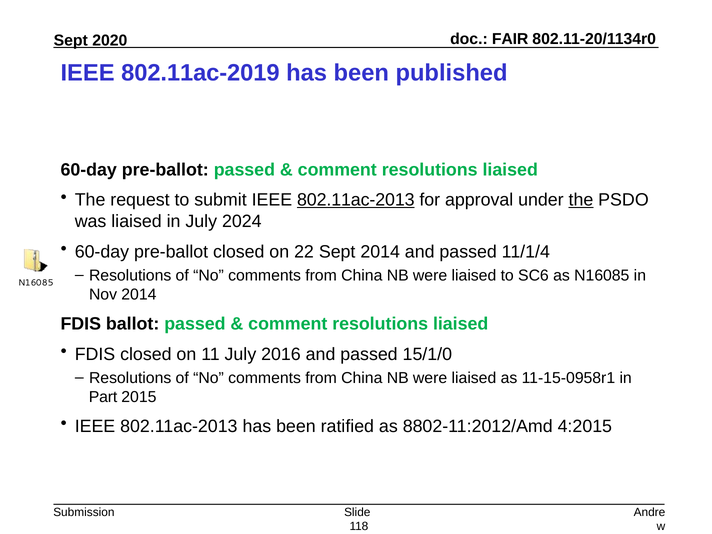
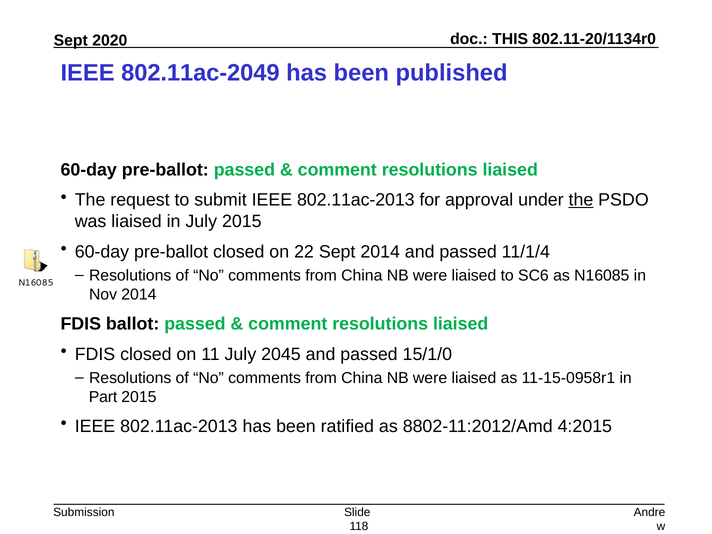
FAIR: FAIR -> THIS
802.11ac-2019: 802.11ac-2019 -> 802.11ac-2049
802.11ac-2013 at (356, 200) underline: present -> none
July 2024: 2024 -> 2015
2016: 2016 -> 2045
